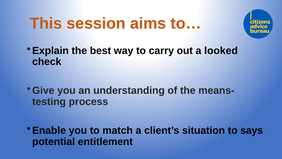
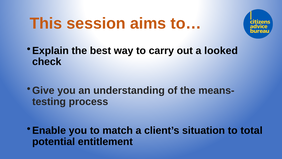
says: says -> total
